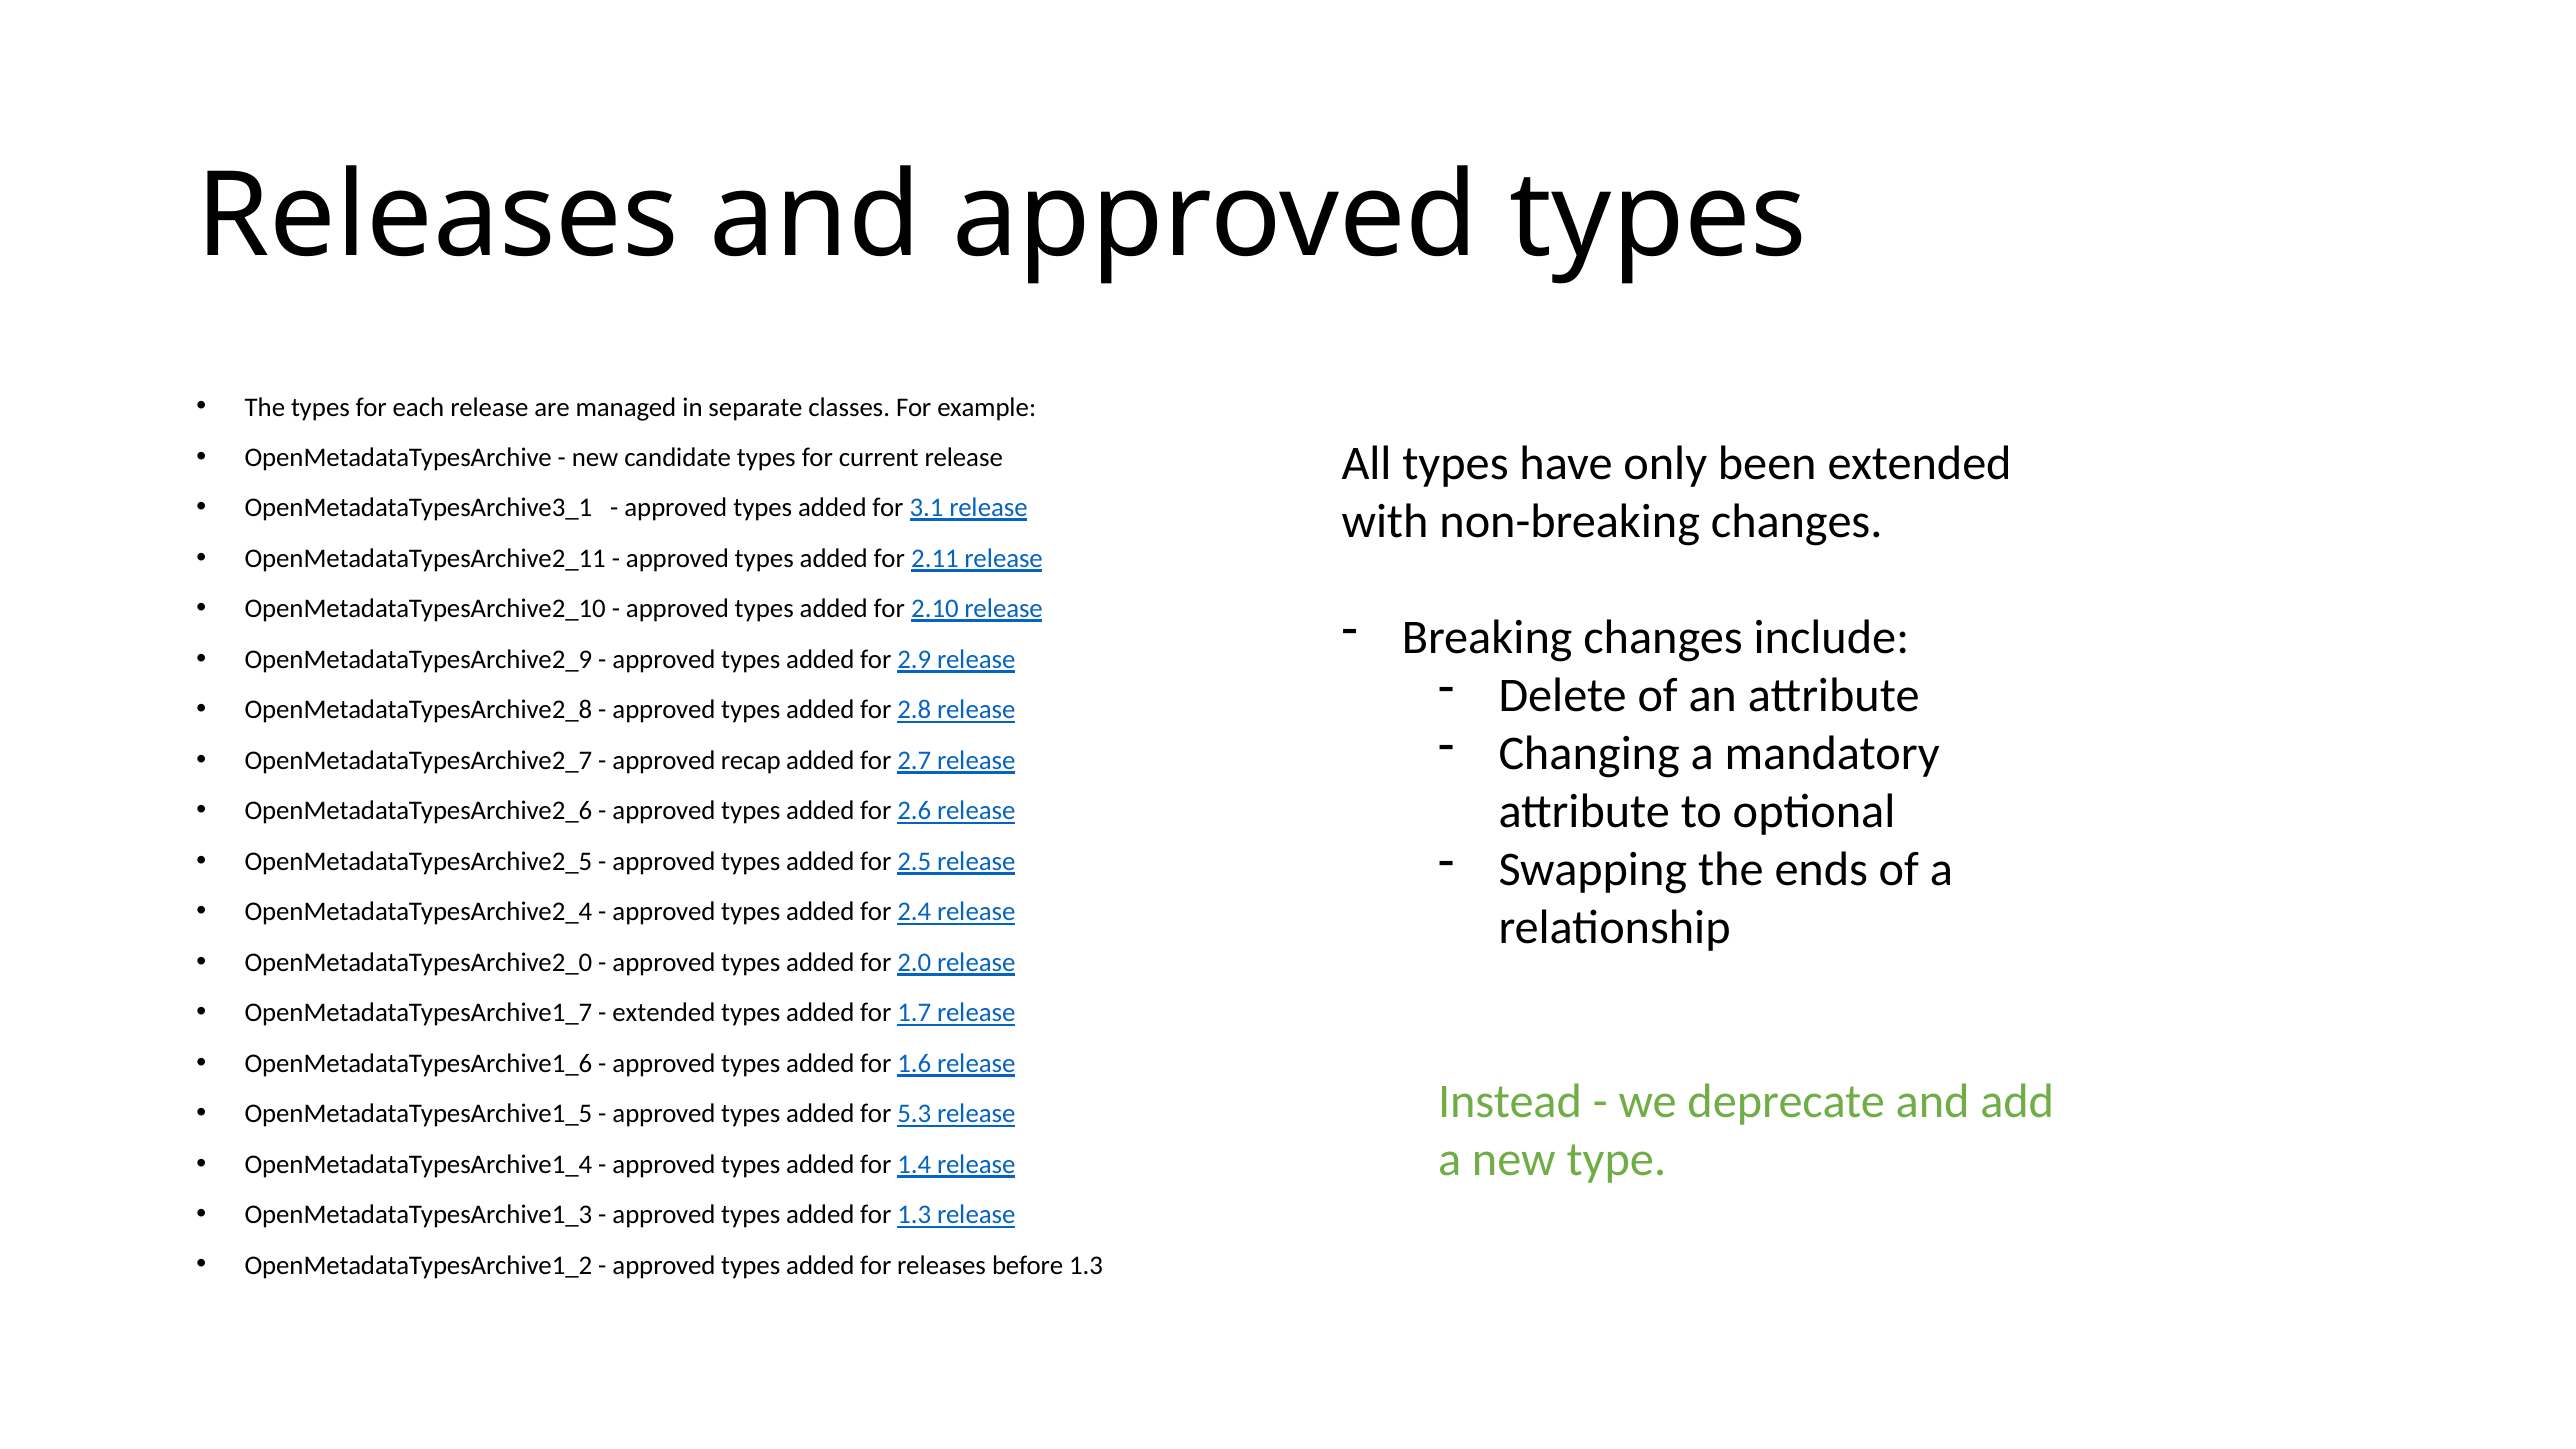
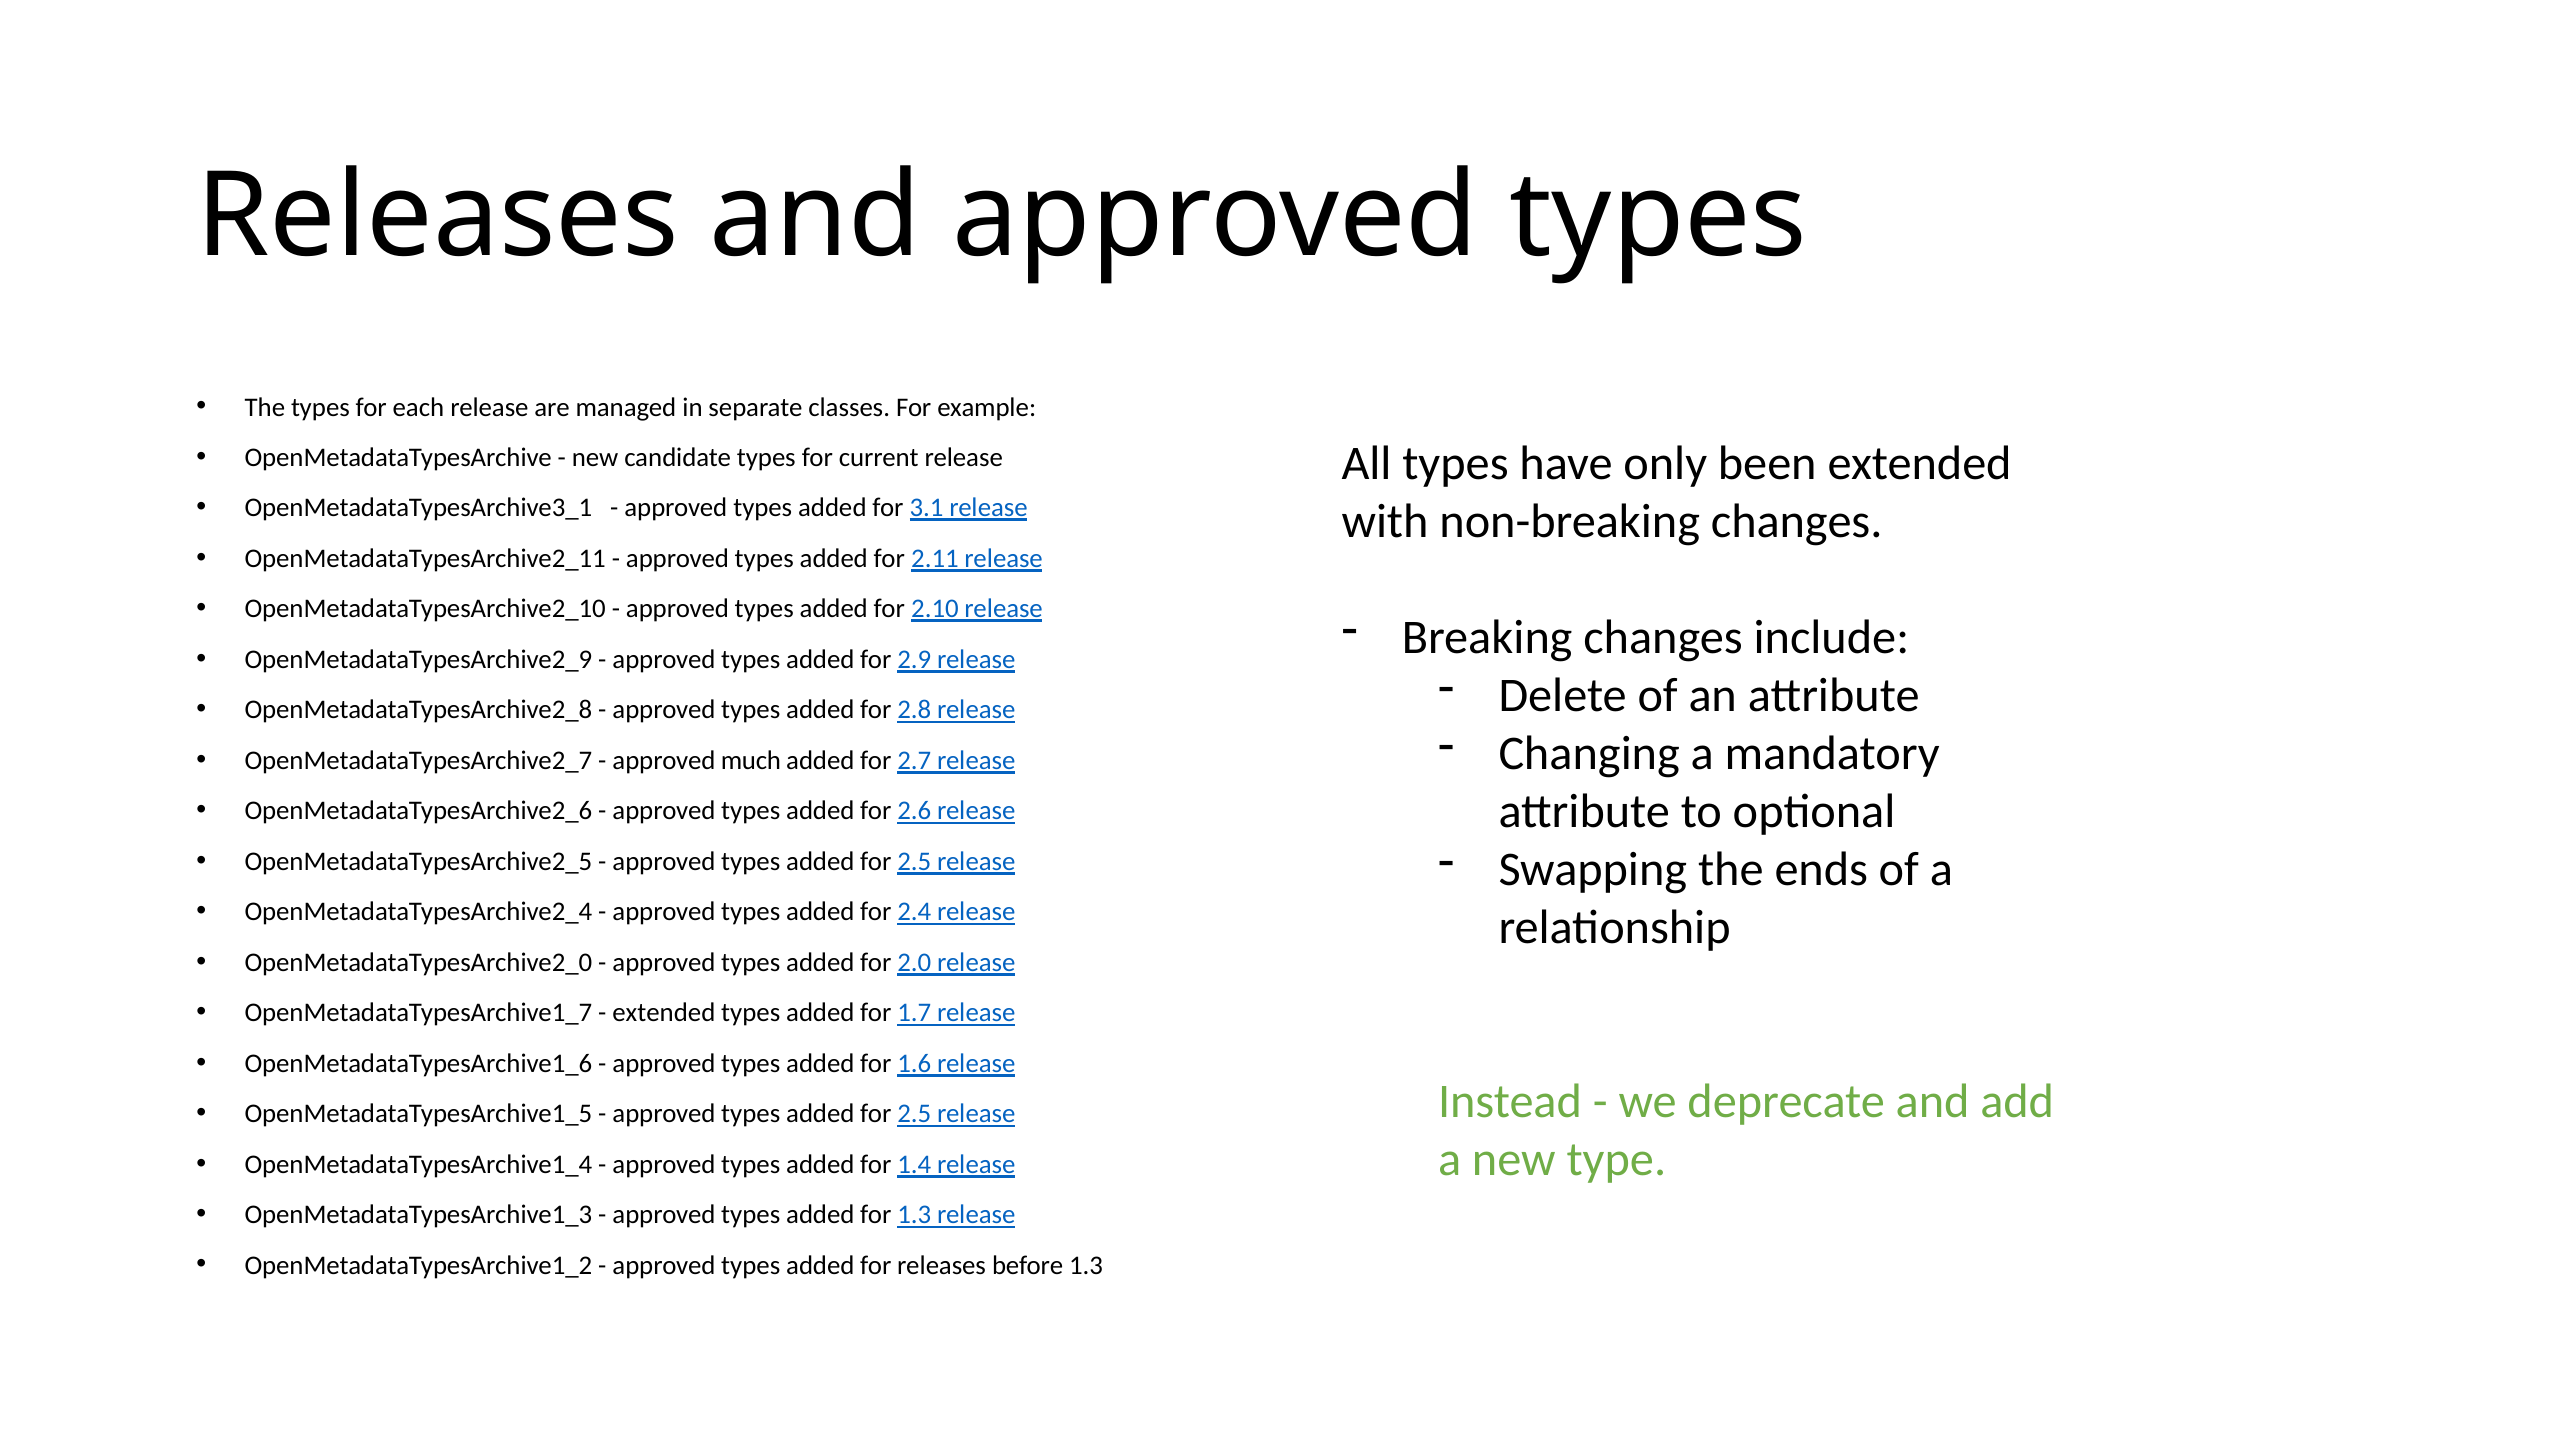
recap: recap -> much
5.3 at (914, 1114): 5.3 -> 2.5
